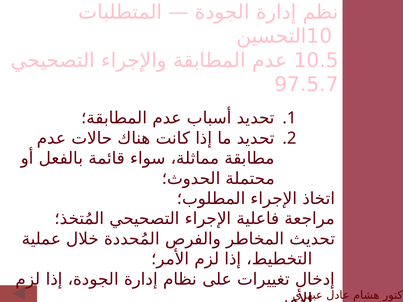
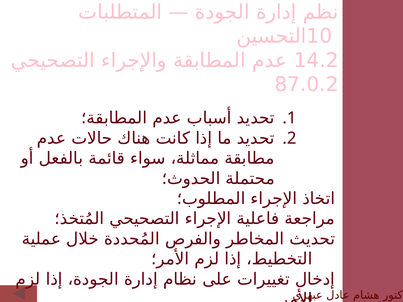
10.5: 10.5 -> 14.2
97.5.7: 97.5.7 -> 87.0.2
